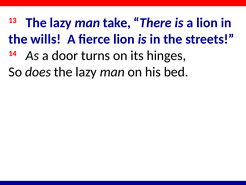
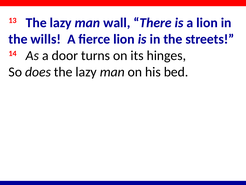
take: take -> wall
